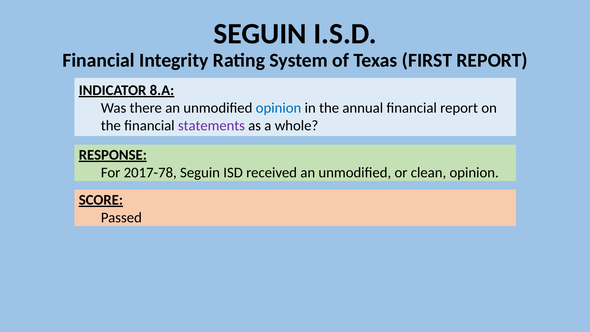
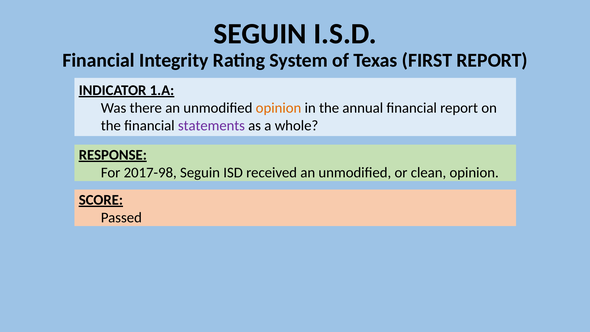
8.A: 8.A -> 1.A
opinion at (279, 108) colour: blue -> orange
2017-78: 2017-78 -> 2017-98
